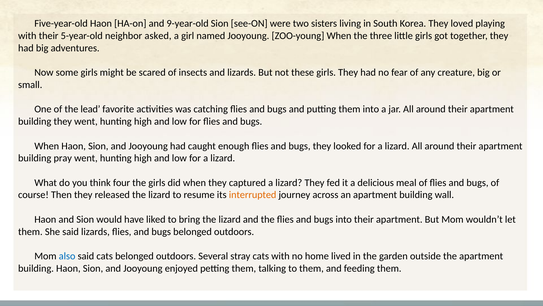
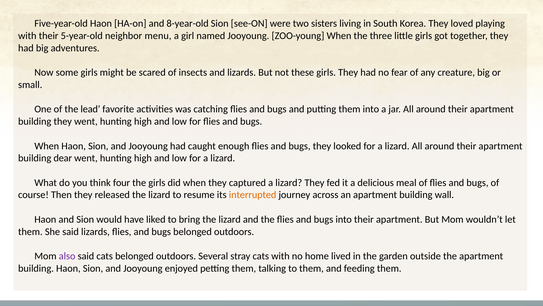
9-year-old: 9-year-old -> 8-year-old
asked: asked -> menu
pray: pray -> dear
also colour: blue -> purple
